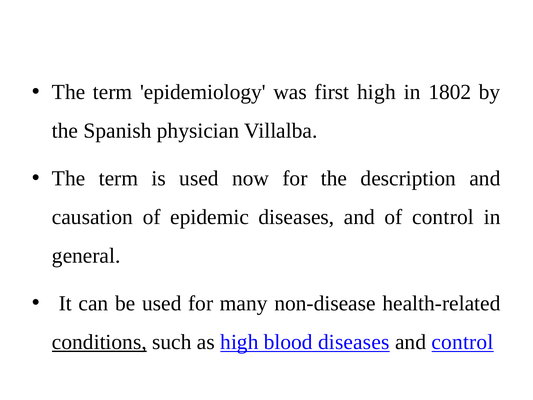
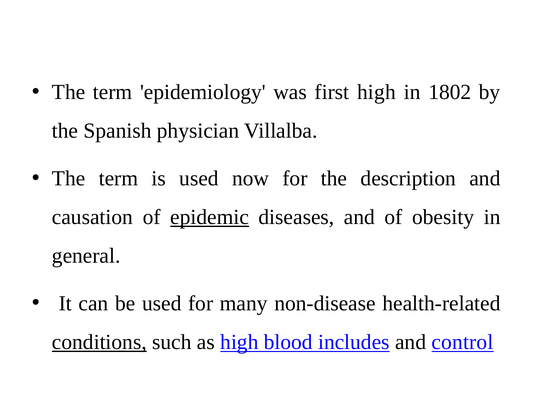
epidemic underline: none -> present
of control: control -> obesity
blood diseases: diseases -> includes
